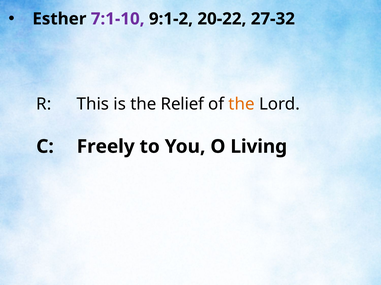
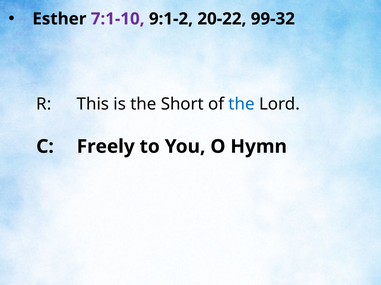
27-32: 27-32 -> 99-32
Relief: Relief -> Short
the at (242, 104) colour: orange -> blue
Living: Living -> Hymn
